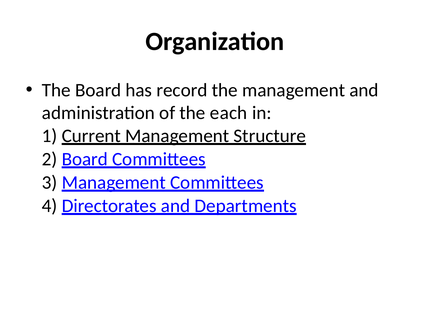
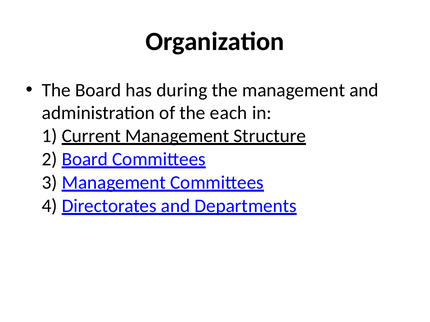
record: record -> during
